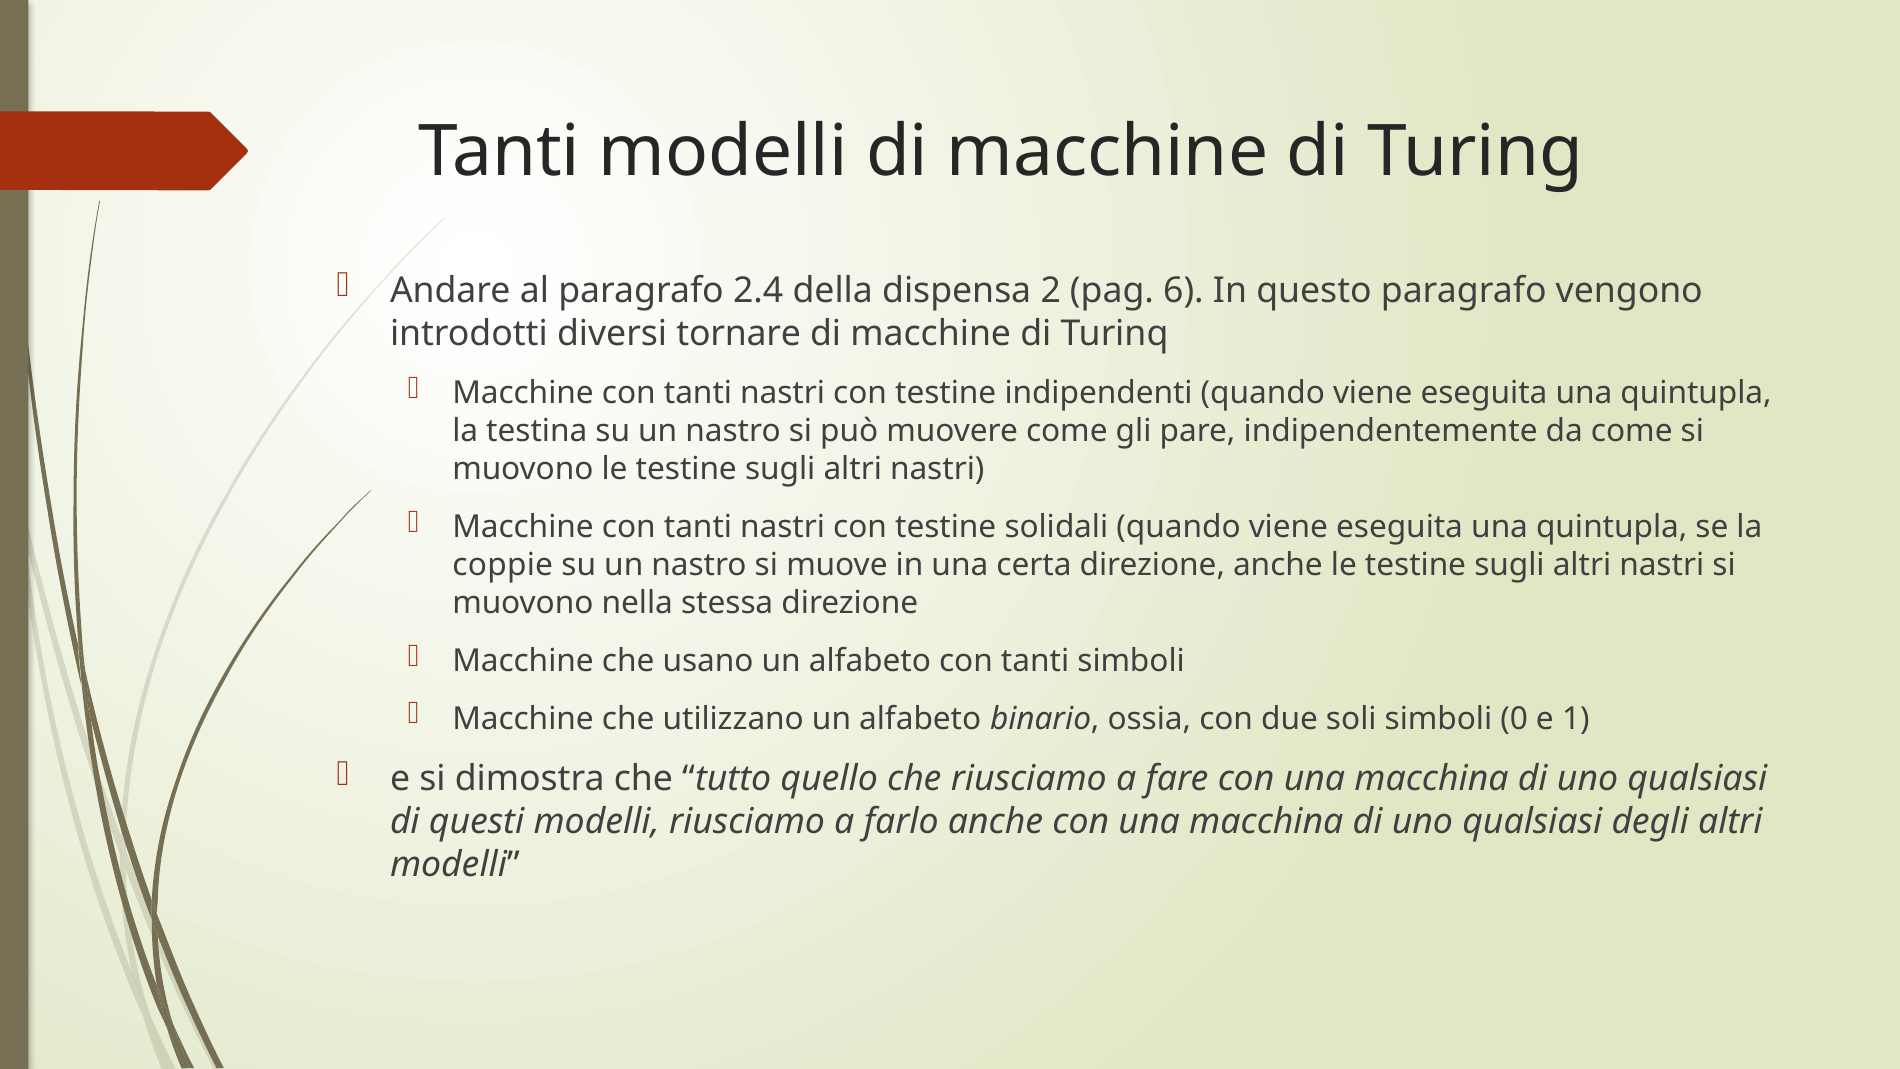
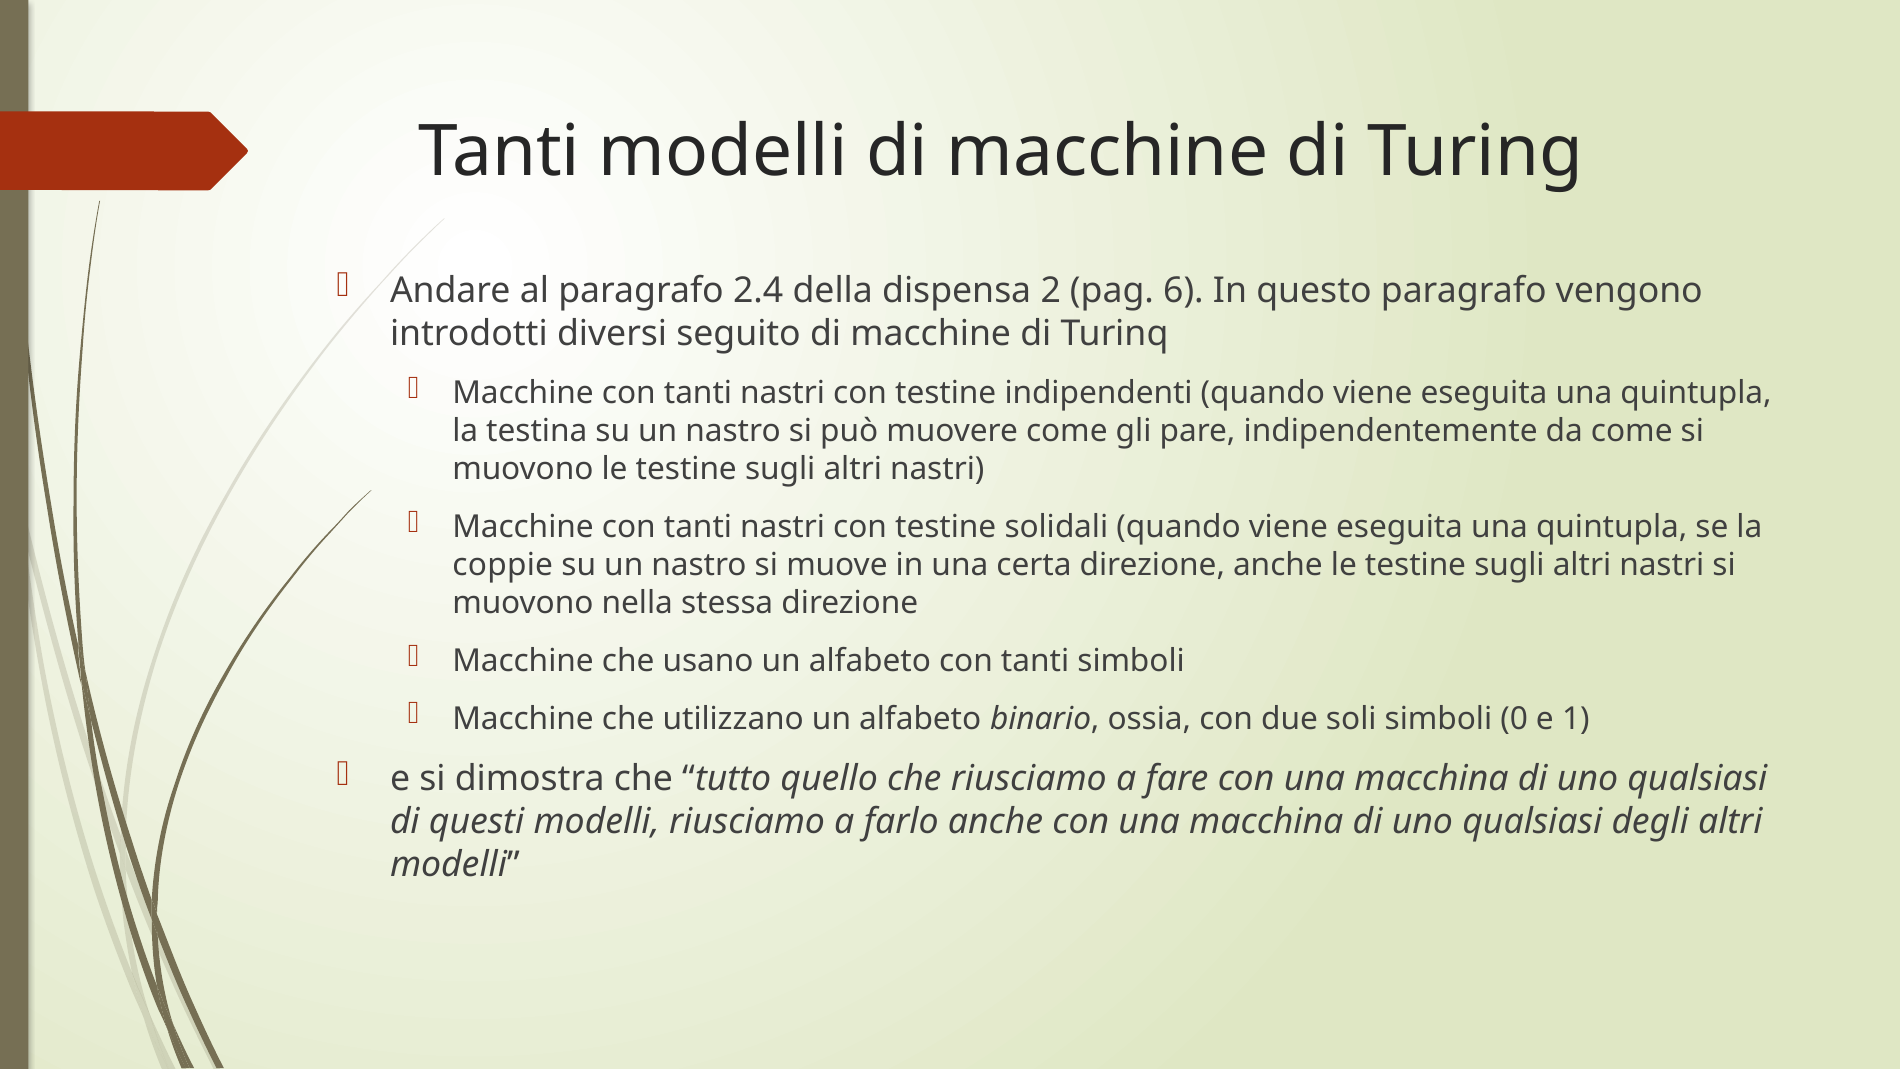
tornare: tornare -> seguito
